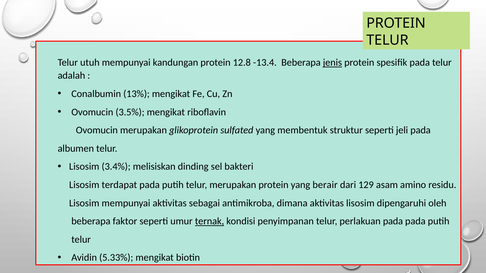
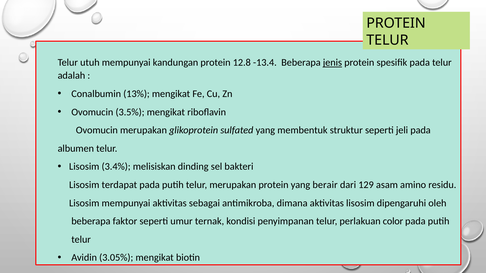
ternak underline: present -> none
perlakuan pada: pada -> color
5.33%: 5.33% -> 3.05%
